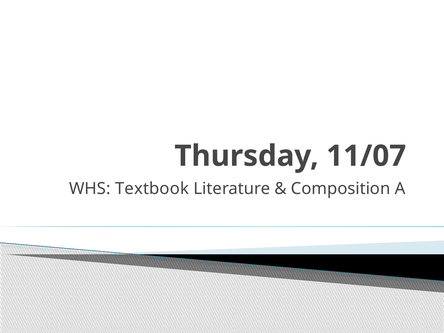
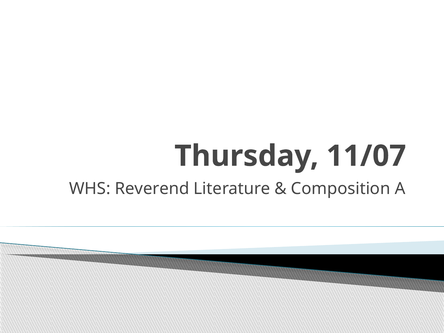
Textbook: Textbook -> Reverend
